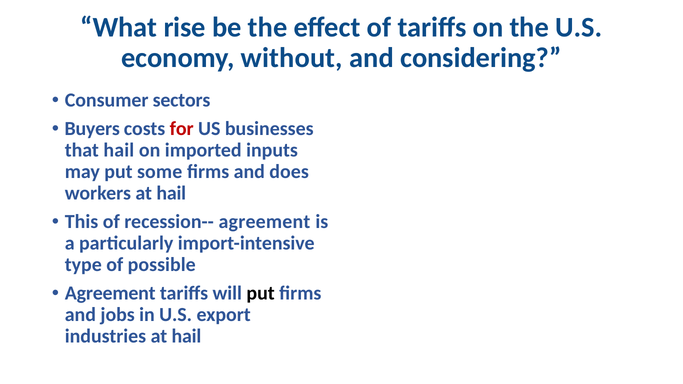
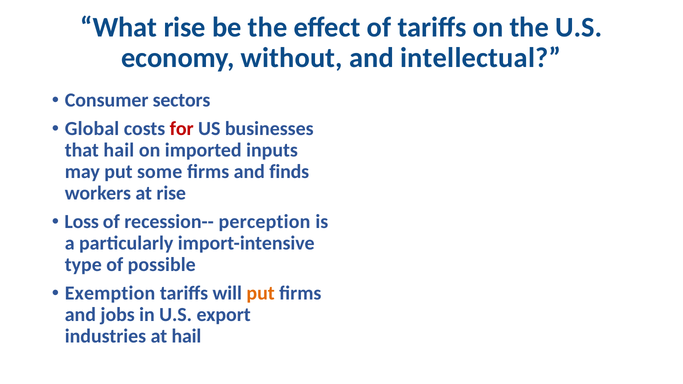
considering: considering -> intellectual
Buyers: Buyers -> Global
does: does -> finds
workers at hail: hail -> rise
This: This -> Loss
recession-- agreement: agreement -> perception
Agreement at (110, 294): Agreement -> Exemption
put at (261, 294) colour: black -> orange
